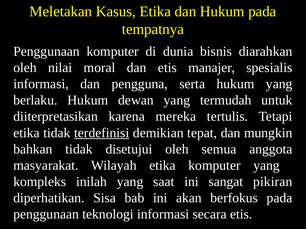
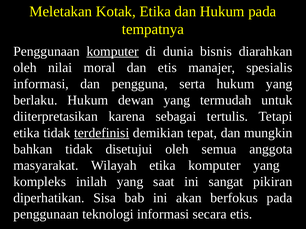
Kasus: Kasus -> Kotak
komputer at (113, 51) underline: none -> present
mereka: mereka -> sebagai
